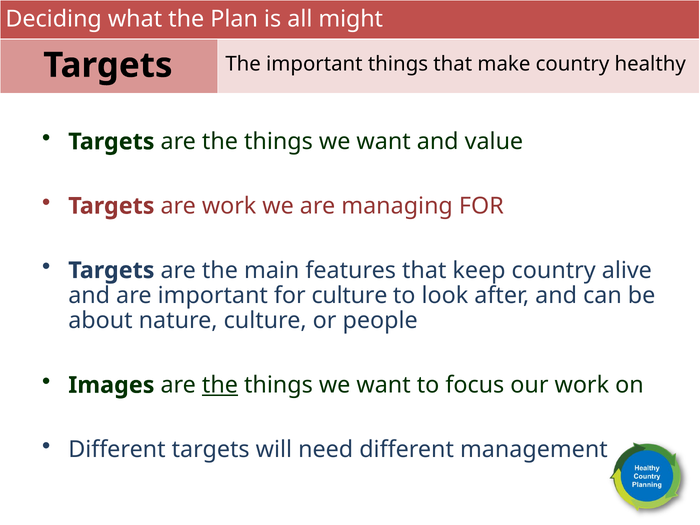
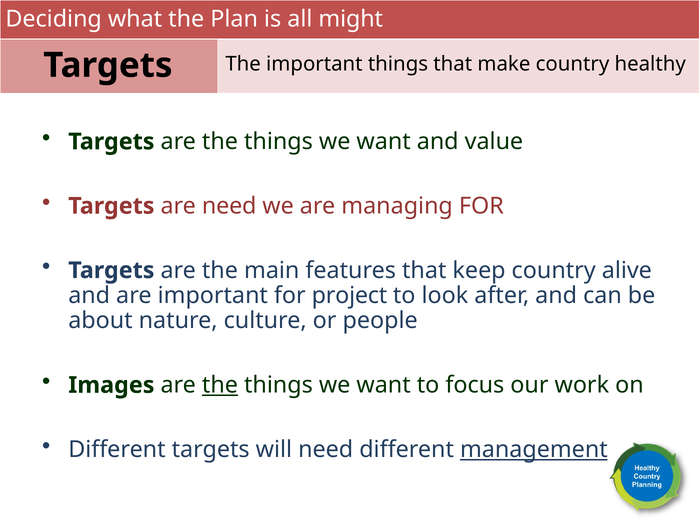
are work: work -> need
for culture: culture -> project
management underline: none -> present
